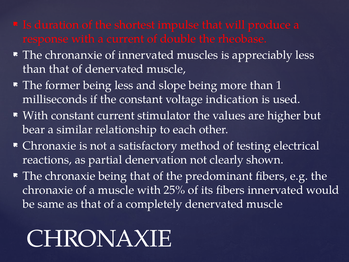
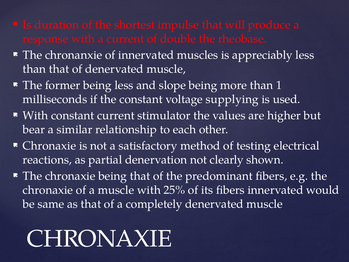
indication: indication -> supplying
